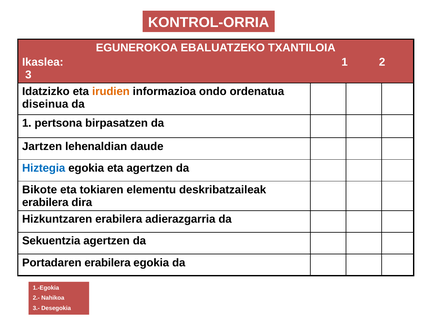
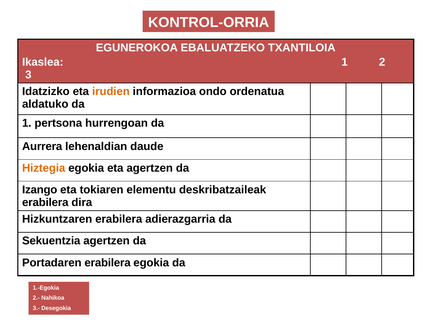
diseinua: diseinua -> aldatuko
birpasatzen: birpasatzen -> hurrengoan
Jartzen: Jartzen -> Aurrera
Hiztegia colour: blue -> orange
Bikote: Bikote -> Izango
